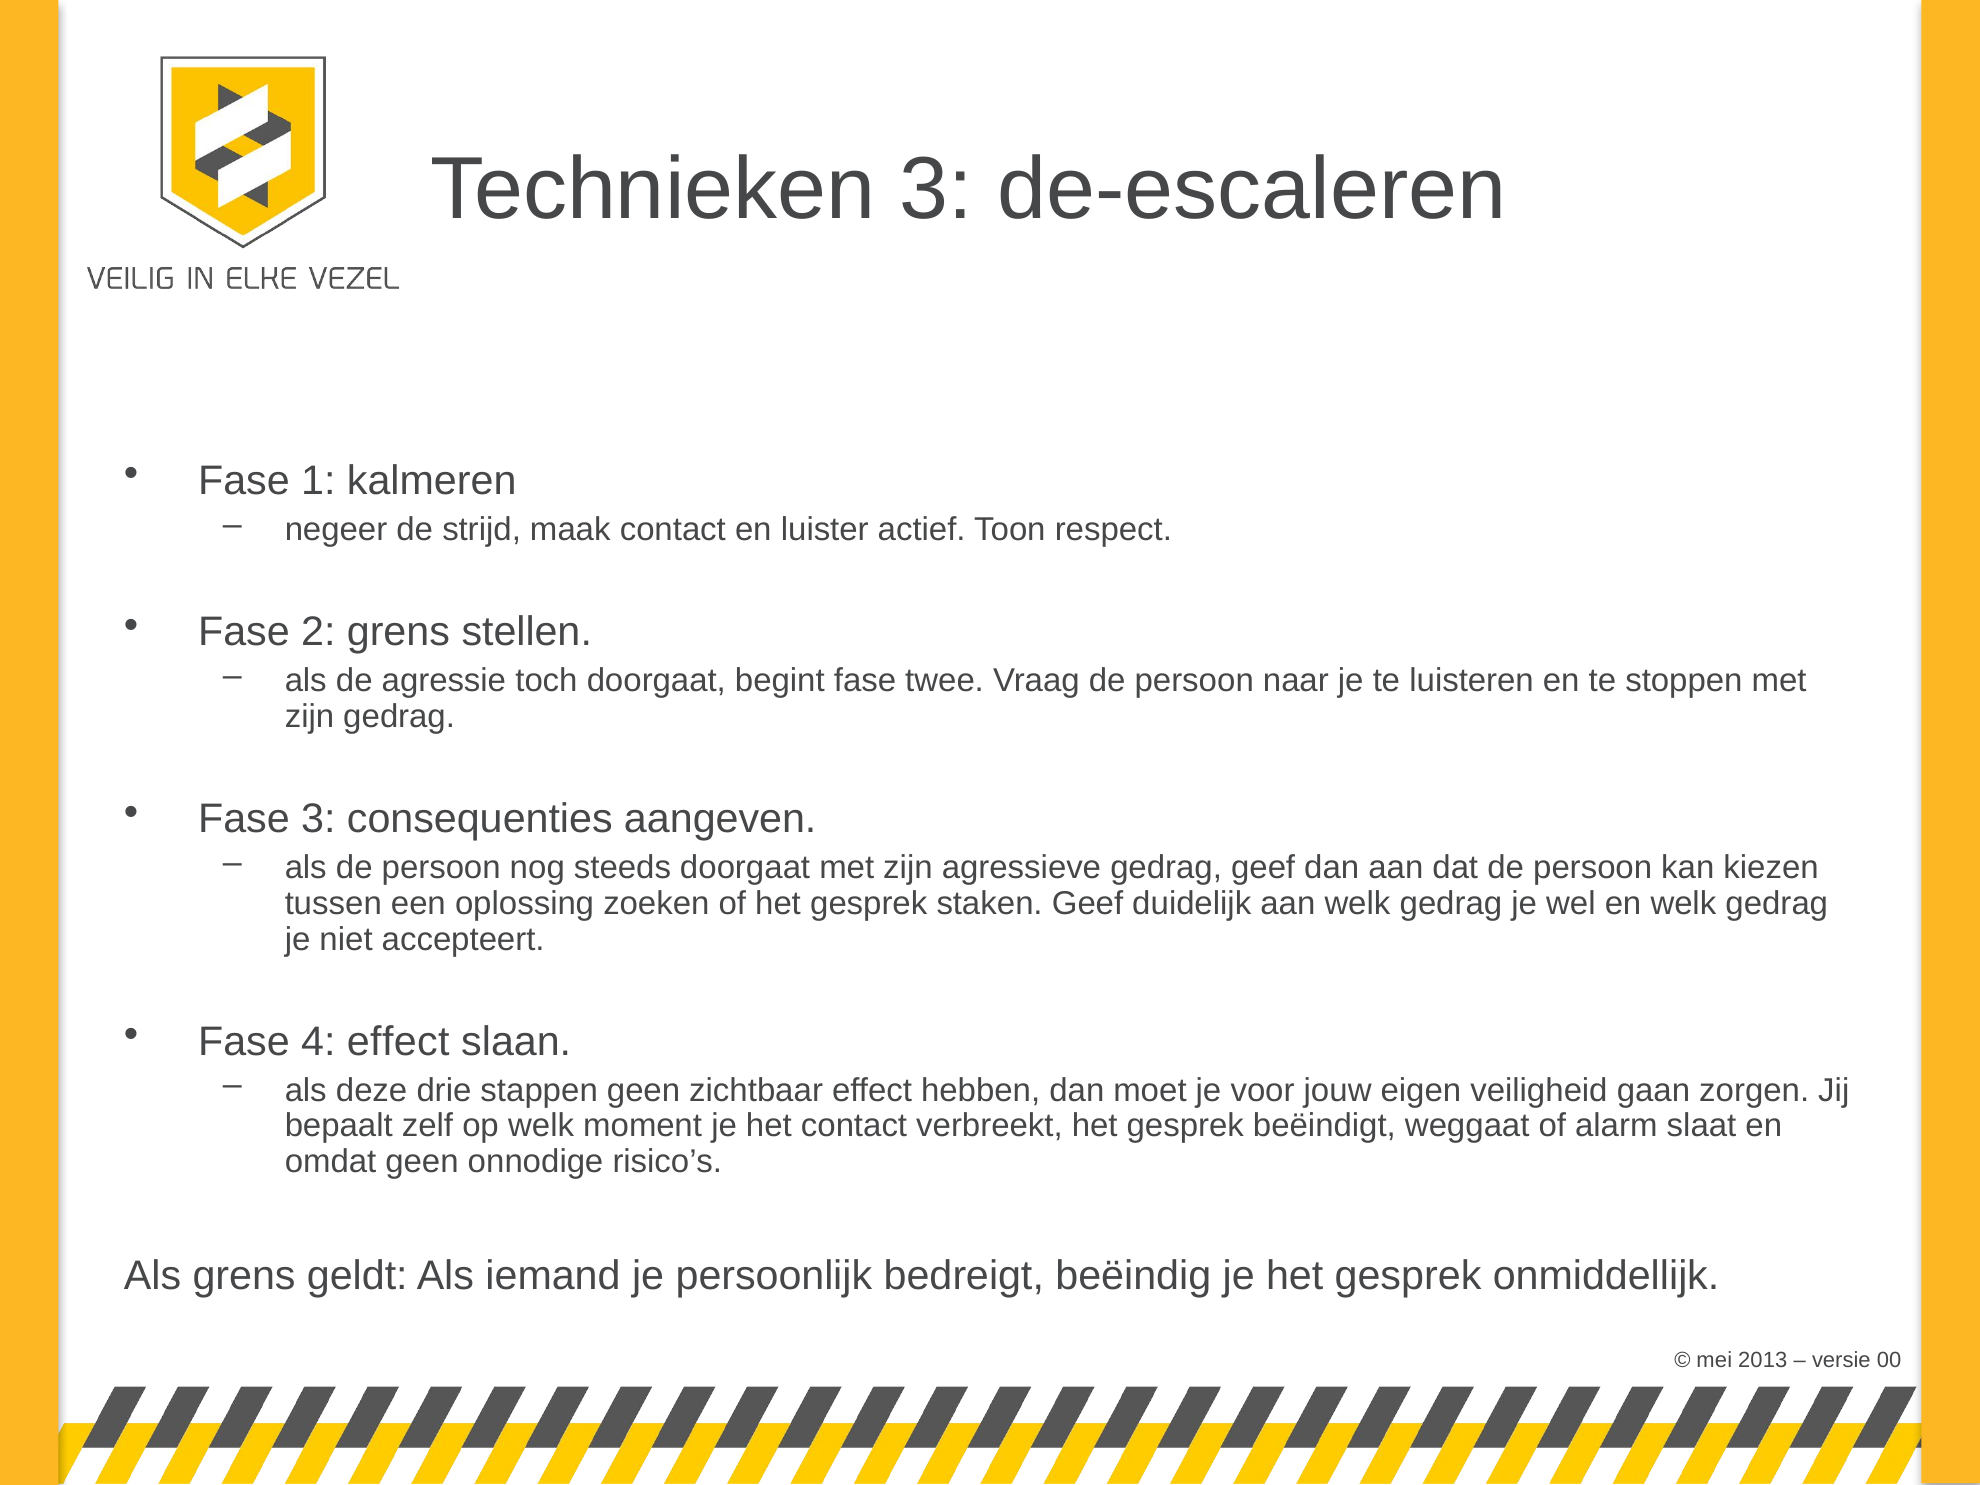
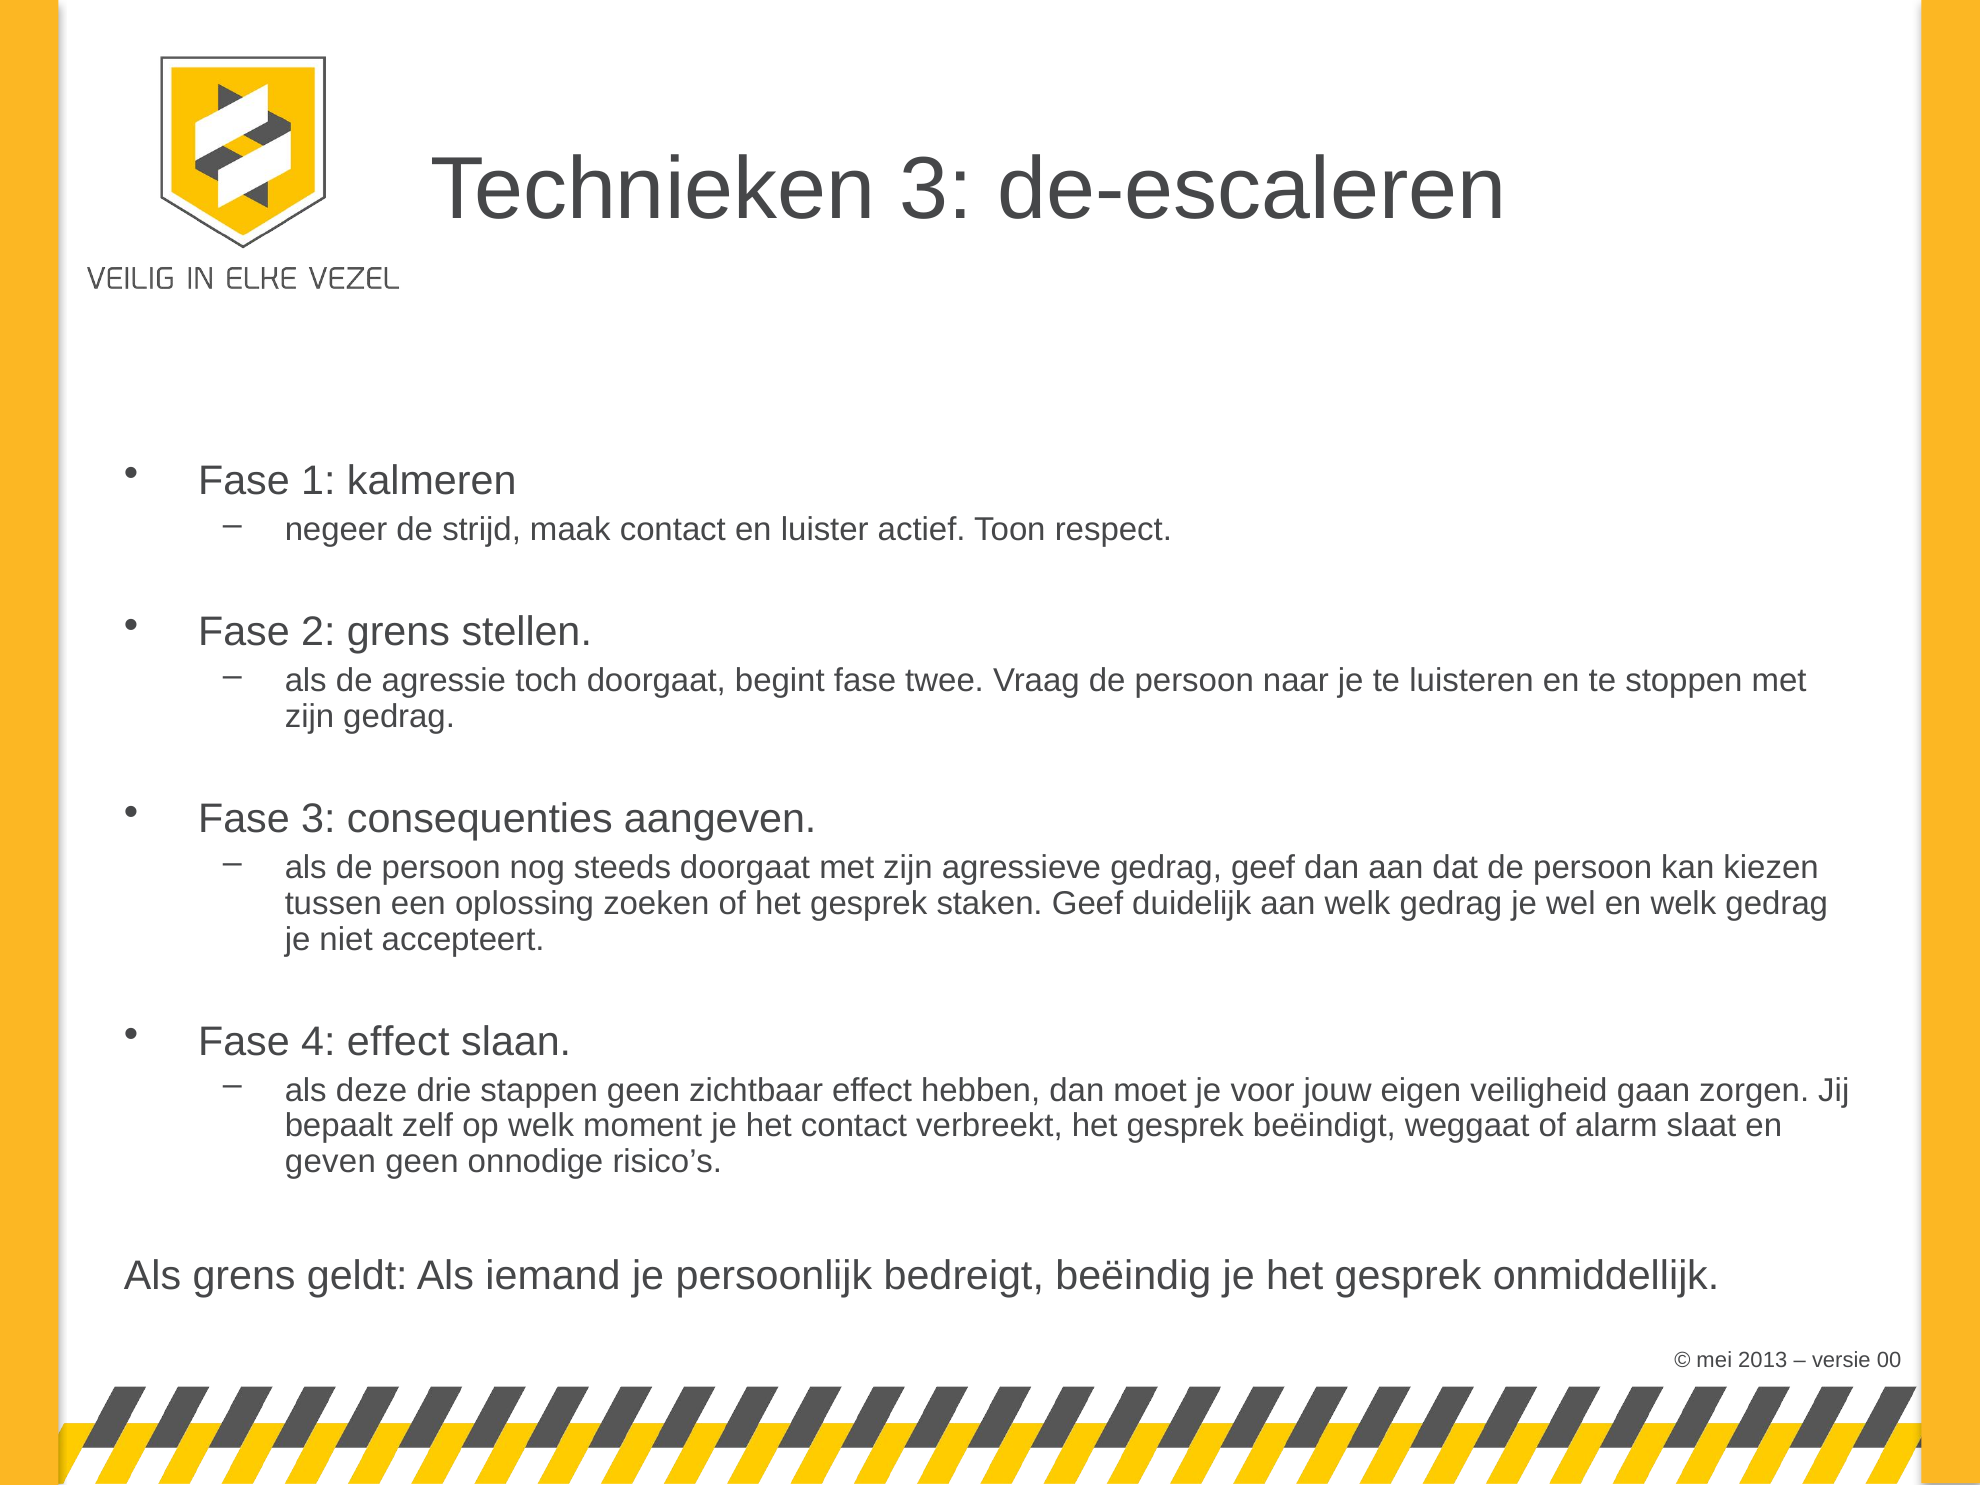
omdat: omdat -> geven
